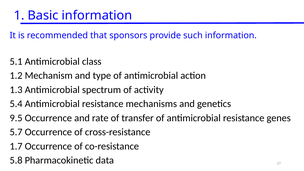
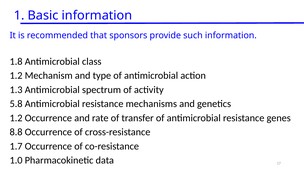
5.1: 5.1 -> 1.8
5.4: 5.4 -> 5.8
9.5 at (16, 118): 9.5 -> 1.2
5.7: 5.7 -> 8.8
5.8: 5.8 -> 1.0
